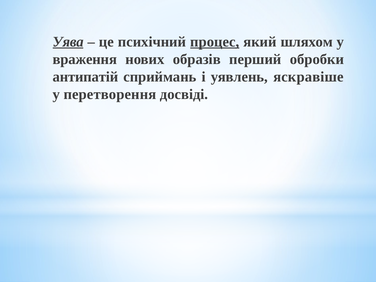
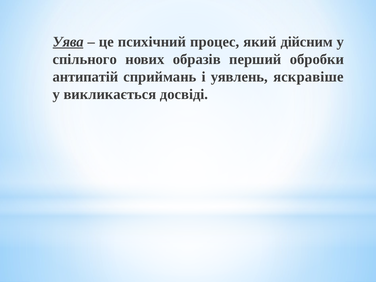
процес underline: present -> none
шляхом: шляхом -> дійсним
враження: враження -> спільного
перетворення: перетворення -> викликається
